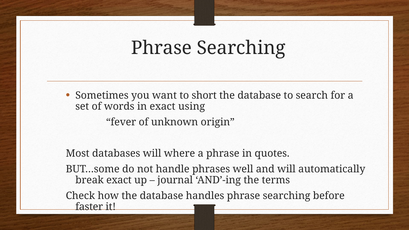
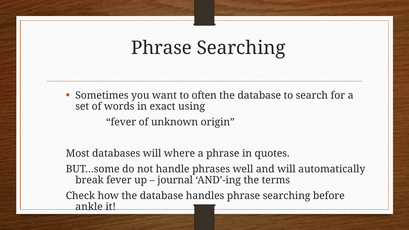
short: short -> often
break exact: exact -> fever
faster: faster -> ankle
